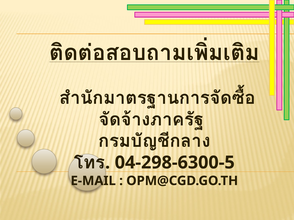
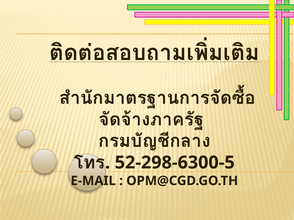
04-298-6300-5: 04-298-6300-5 -> 52-298-6300-5
